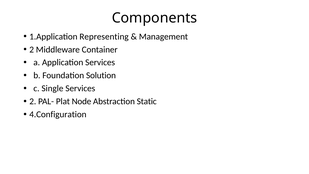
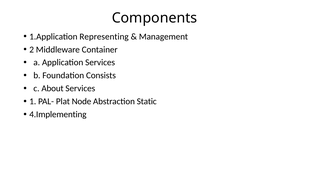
Solution: Solution -> Consists
Single: Single -> About
2 at (33, 101): 2 -> 1
4.Configuration: 4.Configuration -> 4.Implementing
